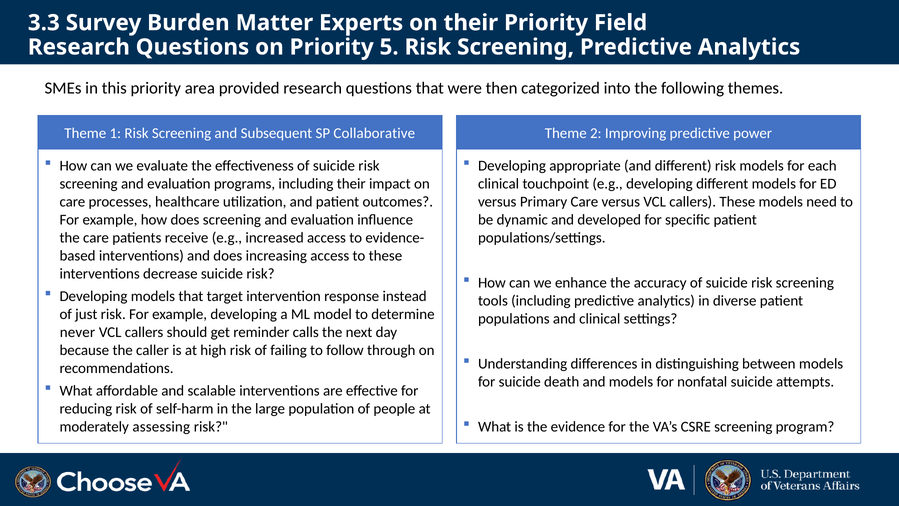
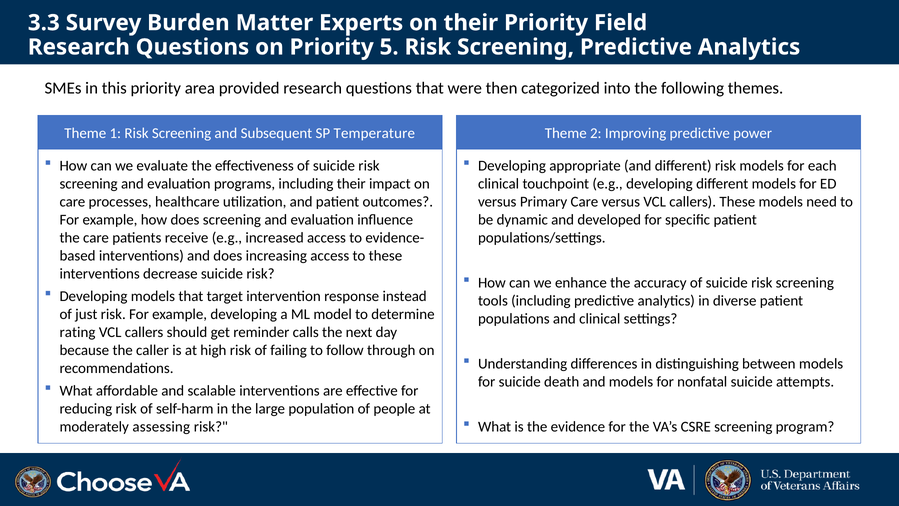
Collaborative: Collaborative -> Temperature
never: never -> rating
